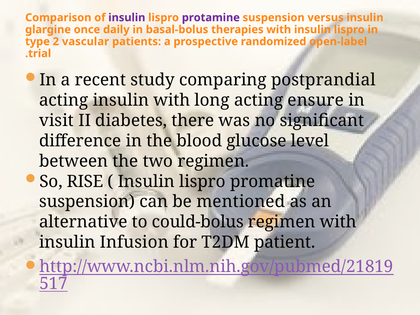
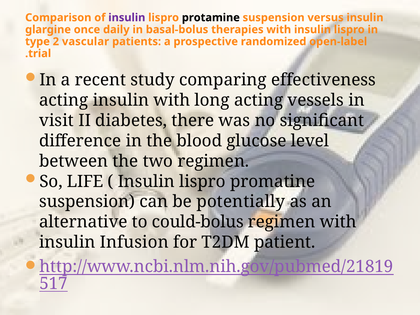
protamine colour: purple -> black
postprandial: postprandial -> effectiveness
ensure: ensure -> vessels
RISE: RISE -> LIFE
mentioned: mentioned -> potentially
